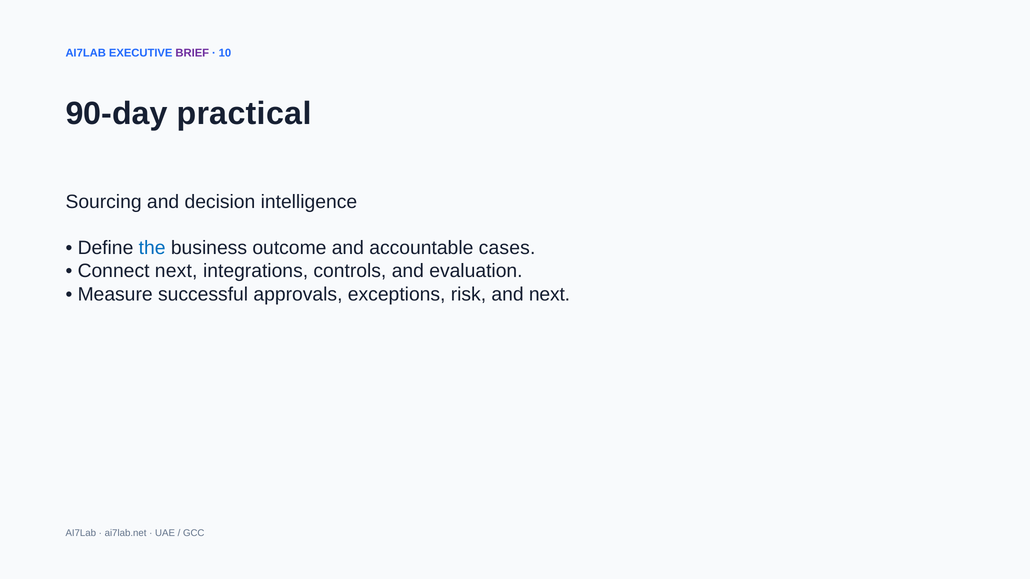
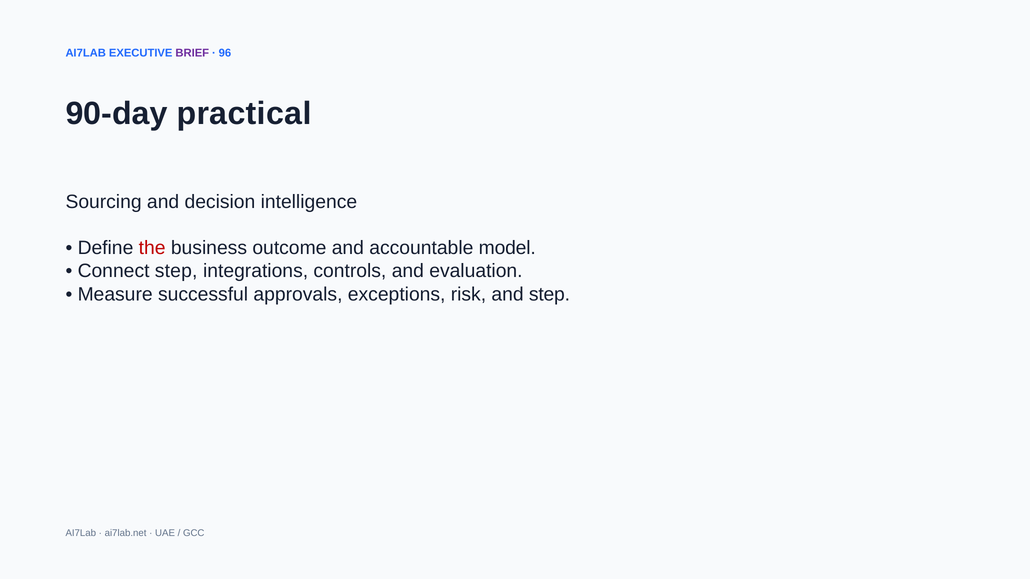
10: 10 -> 96
the colour: blue -> red
cases: cases -> model
Connect next: next -> step
and next: next -> step
